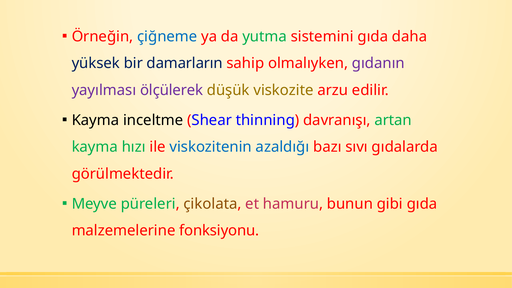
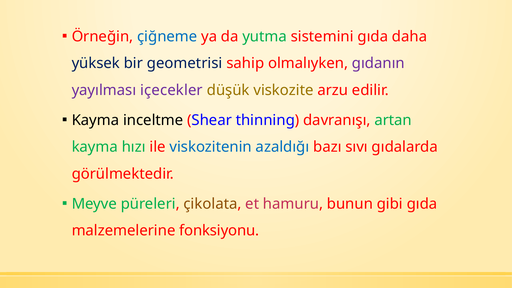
damarların: damarların -> geometrisi
ölçülerek: ölçülerek -> içecekler
